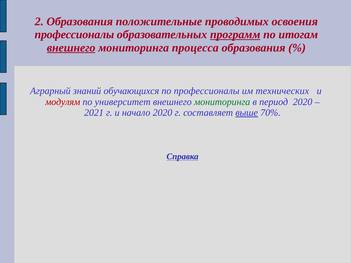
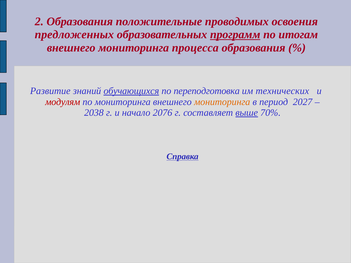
профессионалы at (74, 35): профессионалы -> предложенных
внешнего at (71, 48) underline: present -> none
Аграрный: Аграрный -> Развитие
обучающихся underline: none -> present
по профессионалы: профессионалы -> переподготовка
по университет: университет -> мониторинга
мониторинга at (222, 102) colour: green -> orange
период 2020: 2020 -> 2027
2021: 2021 -> 2038
начало 2020: 2020 -> 2076
